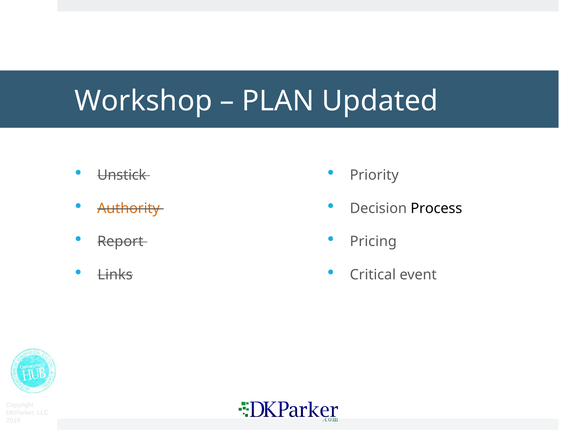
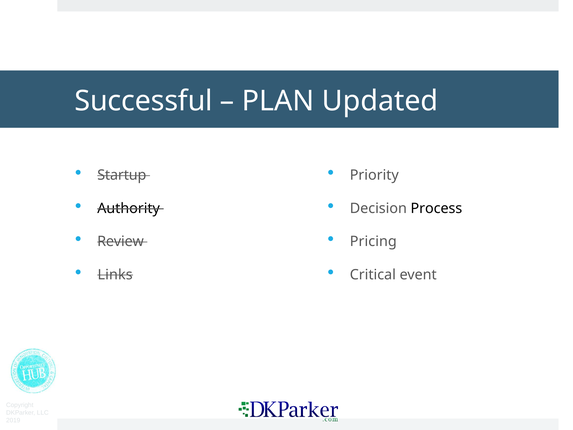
Workshop: Workshop -> Successful
Unstick: Unstick -> Startup
Authority colour: orange -> black
Report: Report -> Review
